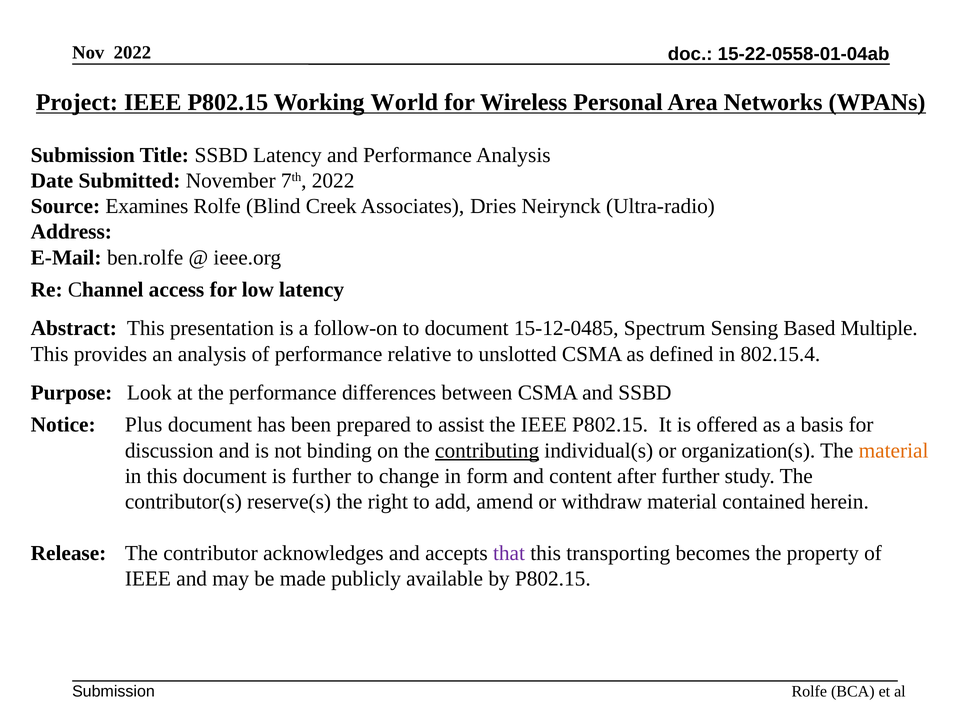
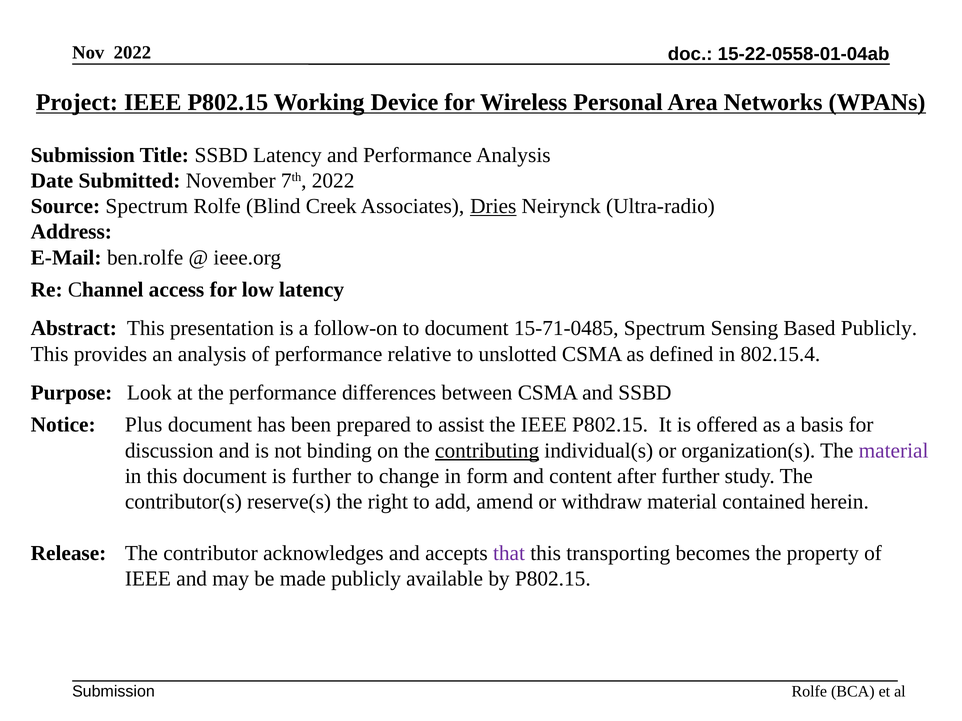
World: World -> Device
Source Examines: Examines -> Spectrum
Dries underline: none -> present
15-12-0485: 15-12-0485 -> 15-71-0485
Based Multiple: Multiple -> Publicly
material at (894, 451) colour: orange -> purple
